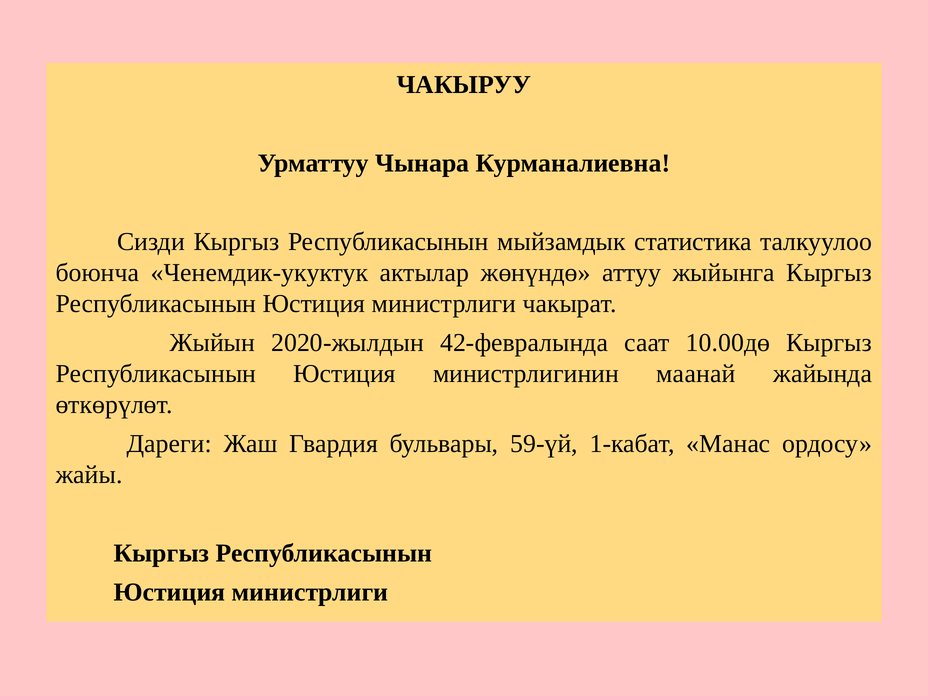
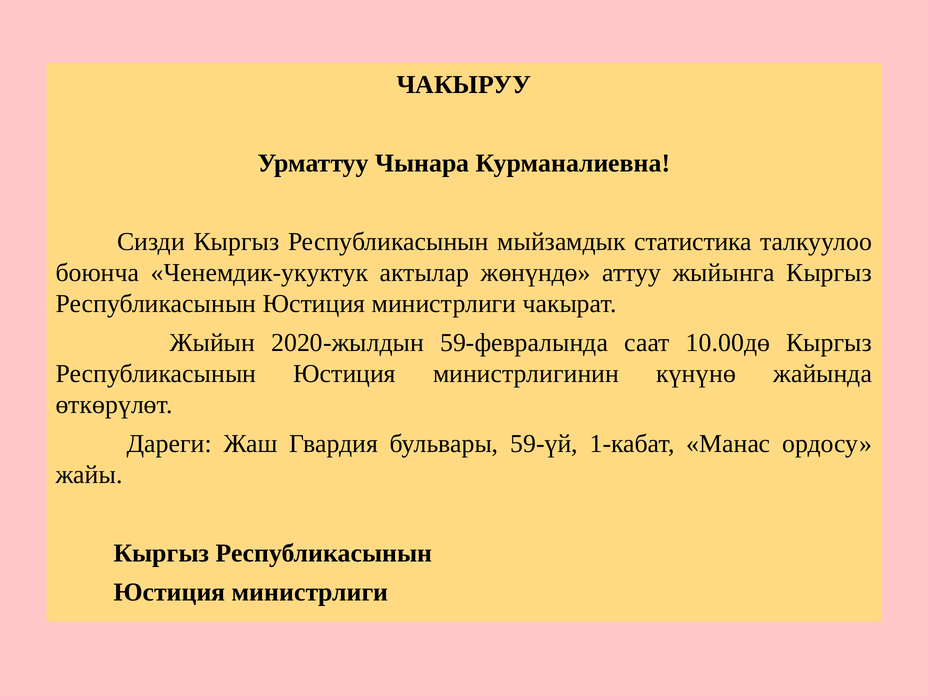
42-февралында: 42-февралында -> 59-февралында
маанай: маанай -> күнүнө
